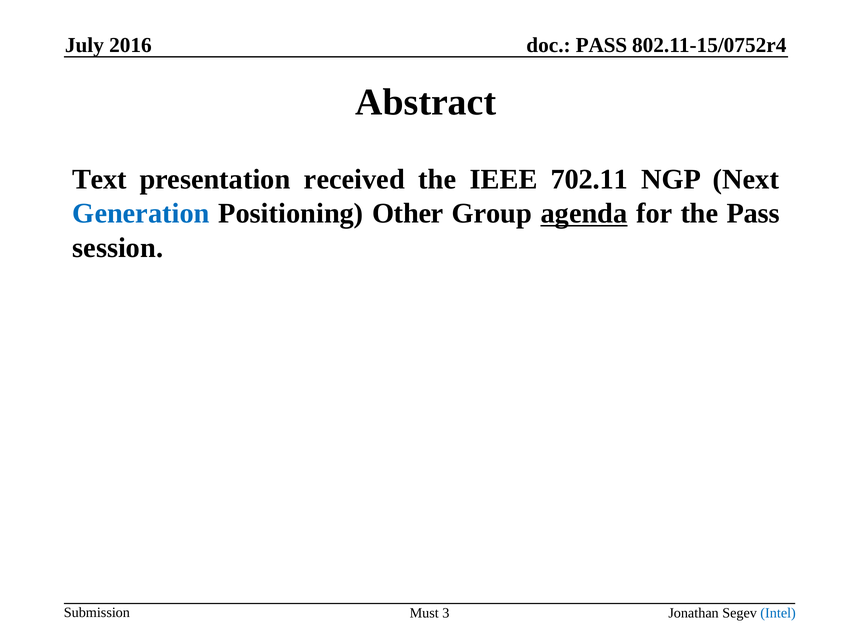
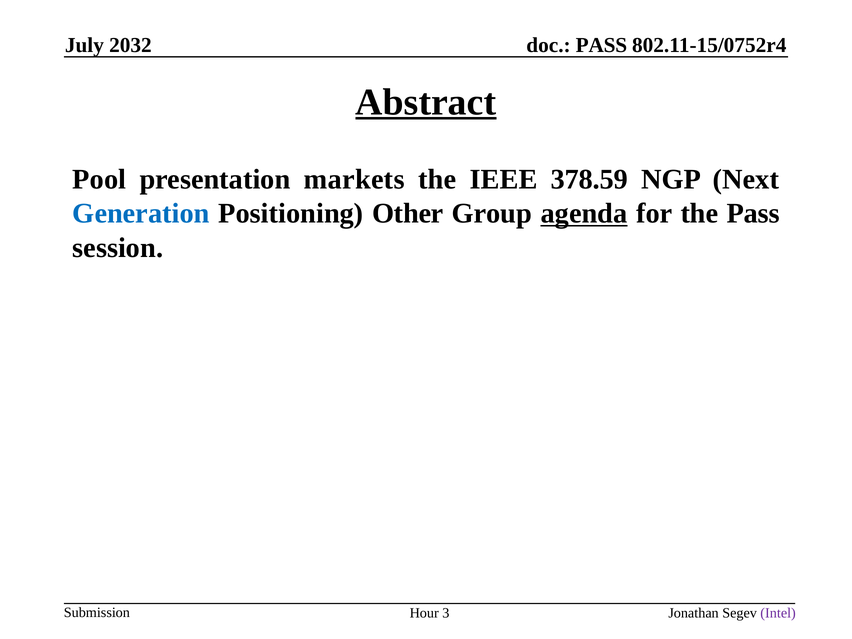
2016: 2016 -> 2032
Abstract underline: none -> present
Text: Text -> Pool
received: received -> markets
702.11: 702.11 -> 378.59
Must: Must -> Hour
Intel colour: blue -> purple
